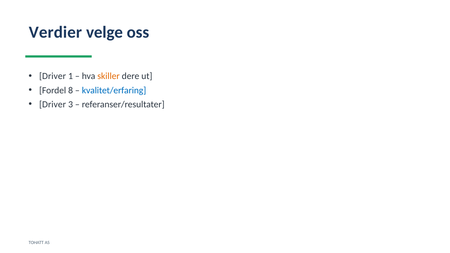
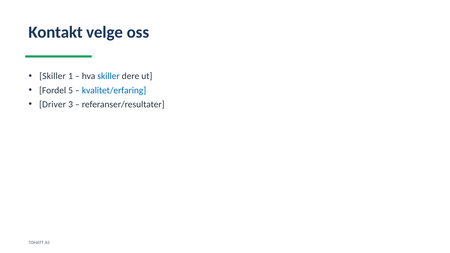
Verdier: Verdier -> Kontakt
Driver at (53, 76): Driver -> Skiller
skiller at (109, 76) colour: orange -> blue
8: 8 -> 5
